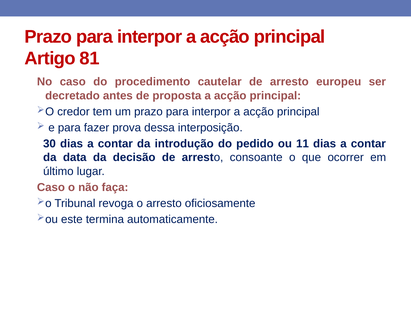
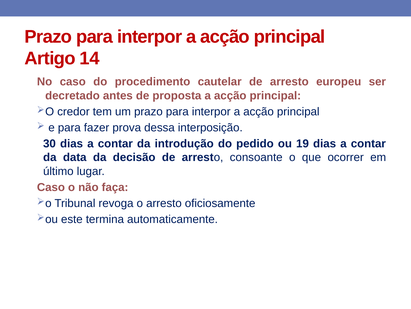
81: 81 -> 14
11: 11 -> 19
